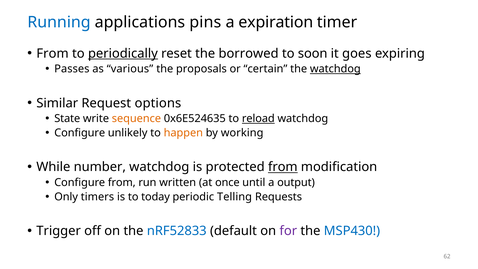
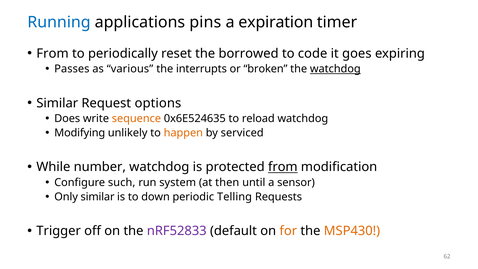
periodically underline: present -> none
soon: soon -> code
proposals: proposals -> interrupts
certain: certain -> broken
State: State -> Does
reload underline: present -> none
Configure at (80, 133): Configure -> Modifying
working: working -> serviced
Configure from: from -> such
written: written -> system
once: once -> then
output: output -> sensor
Only timers: timers -> similar
today: today -> down
nRF52833 colour: blue -> purple
for colour: purple -> orange
MSP430 colour: blue -> orange
